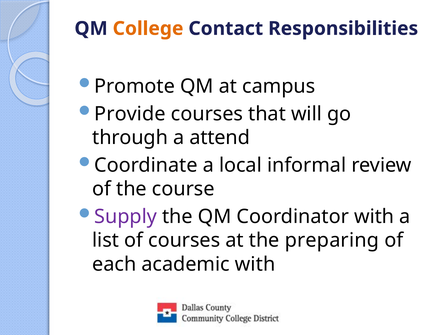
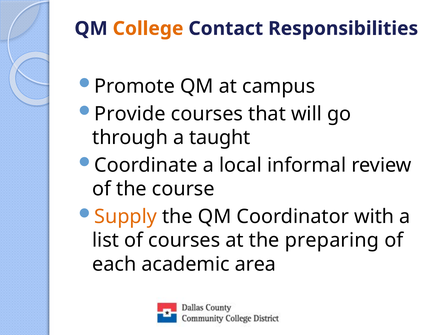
attend: attend -> taught
Supply colour: purple -> orange
academic with: with -> area
